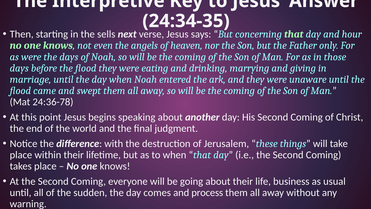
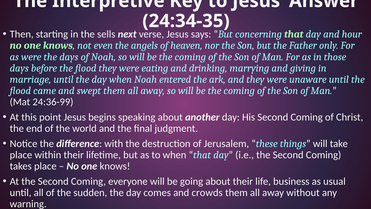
24:36-78: 24:36-78 -> 24:36-99
process: process -> crowds
